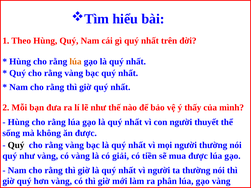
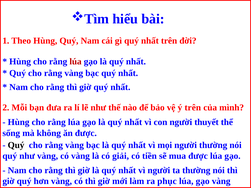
lúa at (76, 62) colour: orange -> red
ý thấy: thấy -> trên
phân: phân -> phục
